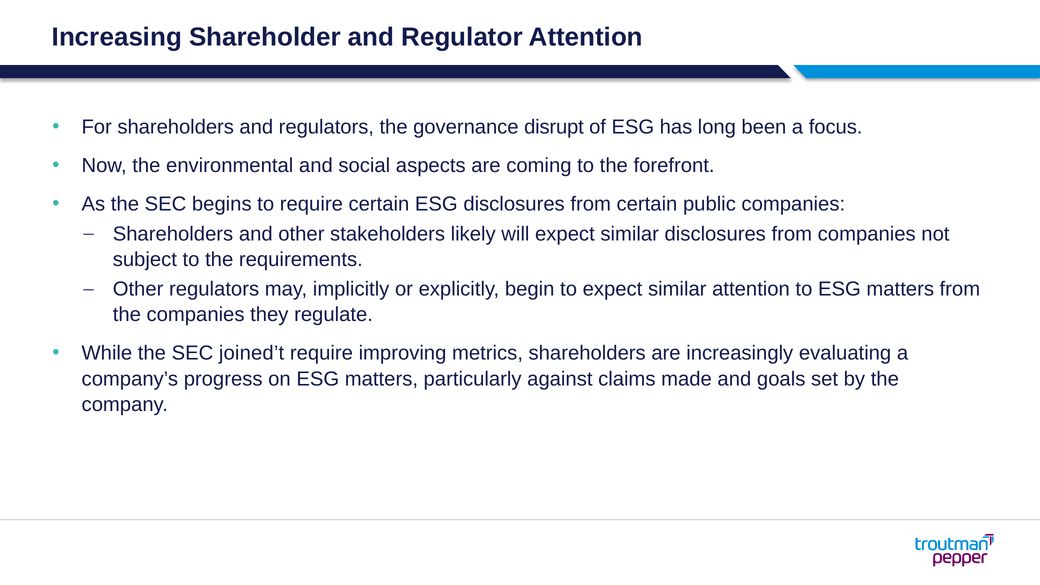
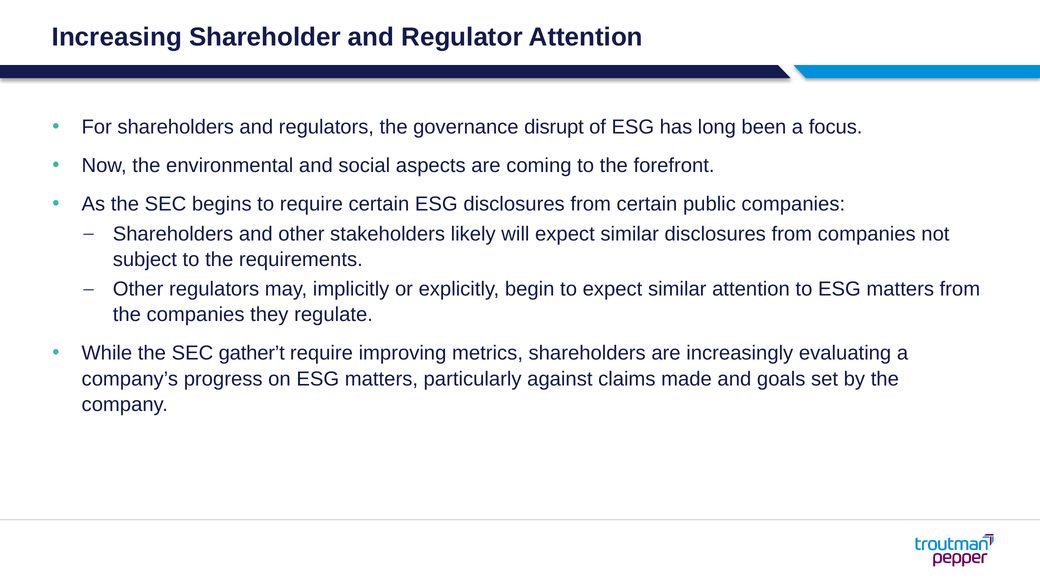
joined’t: joined’t -> gather’t
